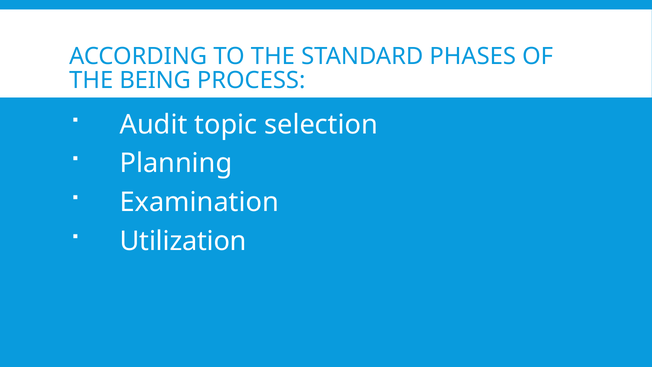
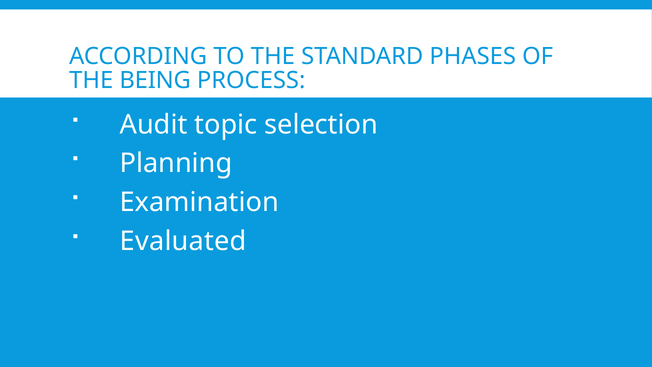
Utilization: Utilization -> Evaluated
